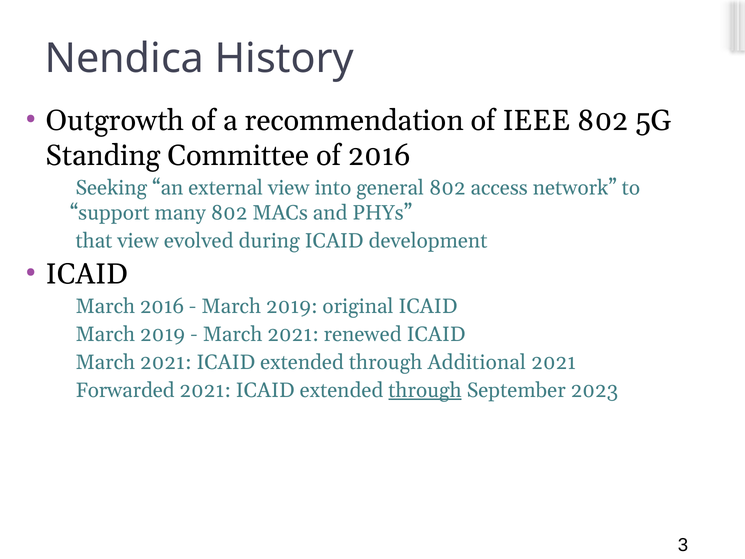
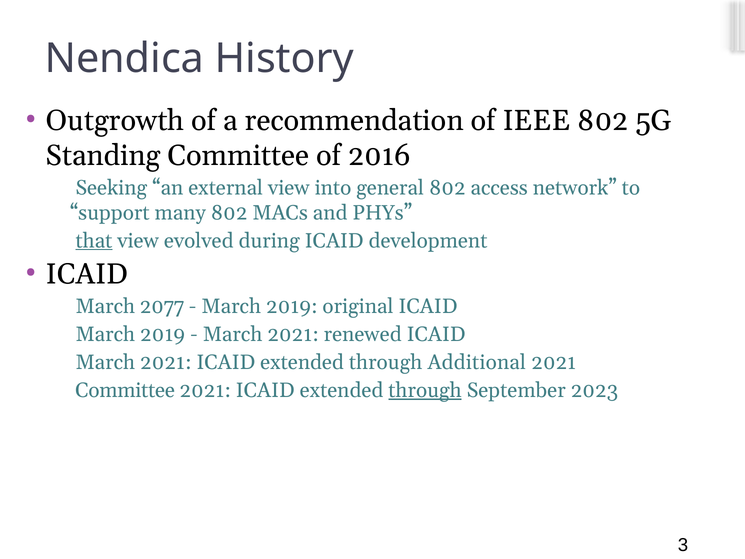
that underline: none -> present
March 2016: 2016 -> 2077
Forwarded at (125, 390): Forwarded -> Committee
